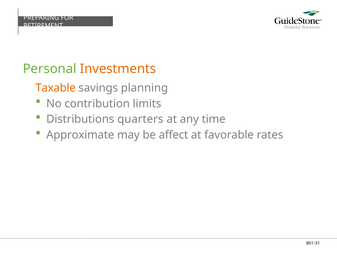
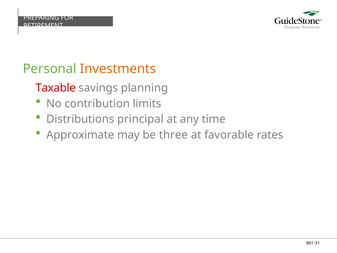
Taxable colour: orange -> red
quarters: quarters -> principal
affect: affect -> three
